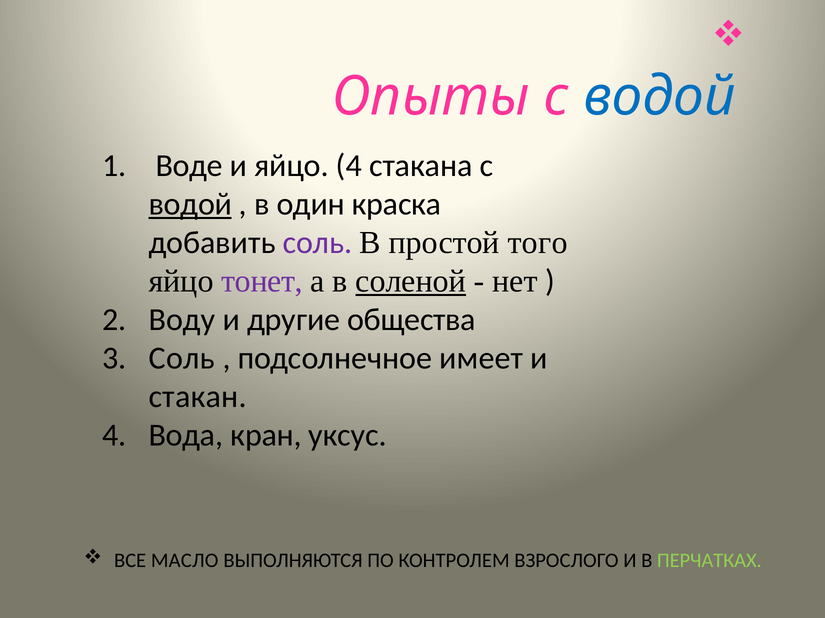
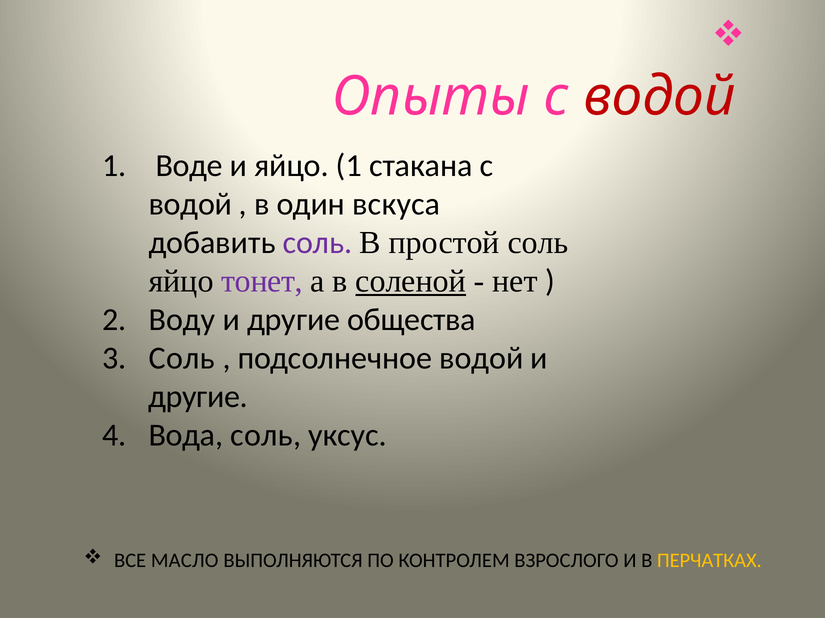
водой at (659, 97) colour: blue -> red
яйцо 4: 4 -> 1
водой at (190, 204) underline: present -> none
краска: краска -> вскуса
простой того: того -> соль
подсолнечное имеет: имеет -> водой
стакан at (198, 397): стакан -> другие
Вода кран: кран -> соль
ПЕРЧАТКАХ colour: light green -> yellow
